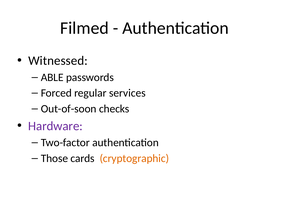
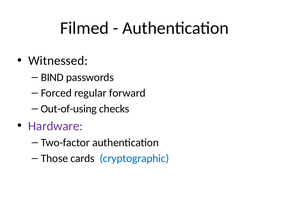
ABLE: ABLE -> BIND
services: services -> forward
Out-of-soon: Out-of-soon -> Out-of-using
cryptographic colour: orange -> blue
